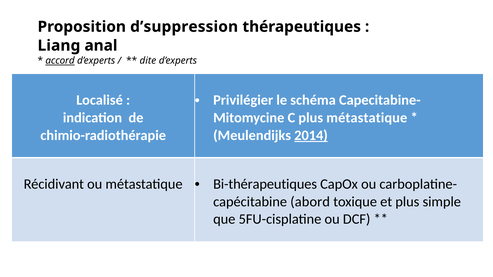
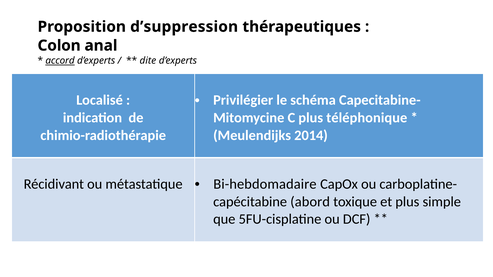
Liang: Liang -> Colon
plus métastatique: métastatique -> téléphonique
2014 underline: present -> none
Bi-thérapeutiques: Bi-thérapeutiques -> Bi-hebdomadaire
